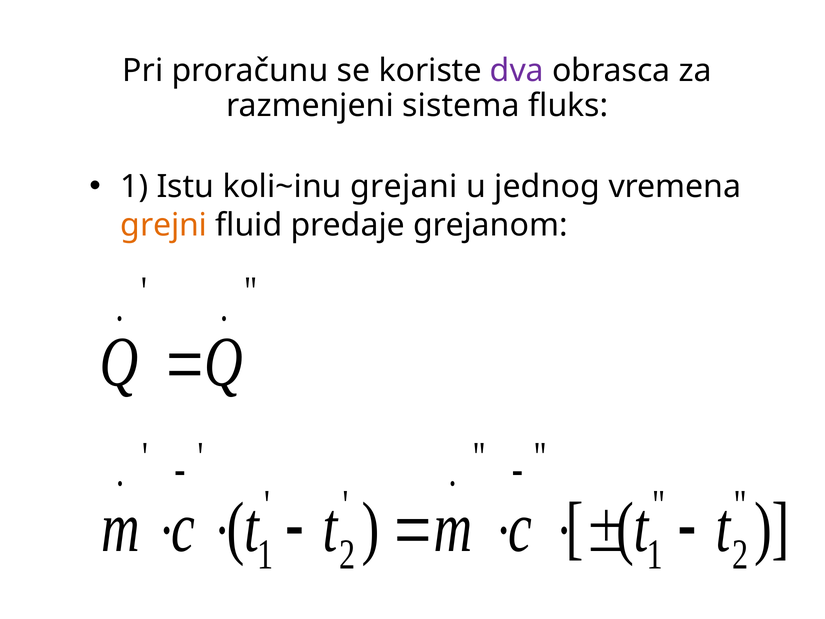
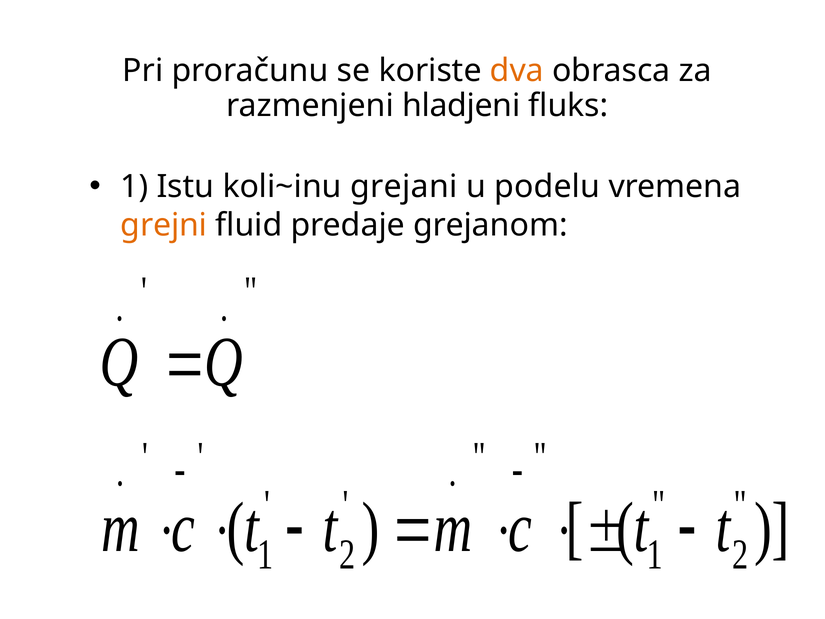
dva colour: purple -> orange
sistema: sistema -> hladjeni
jednog: jednog -> podelu
